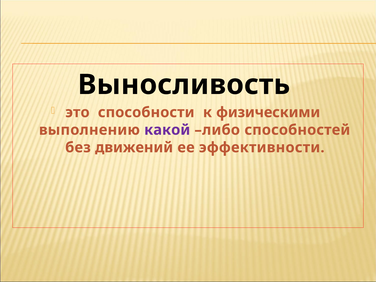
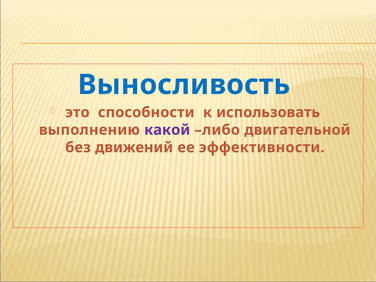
Выносливость colour: black -> blue
физическими: физическими -> использовать
способностей: способностей -> двигательной
